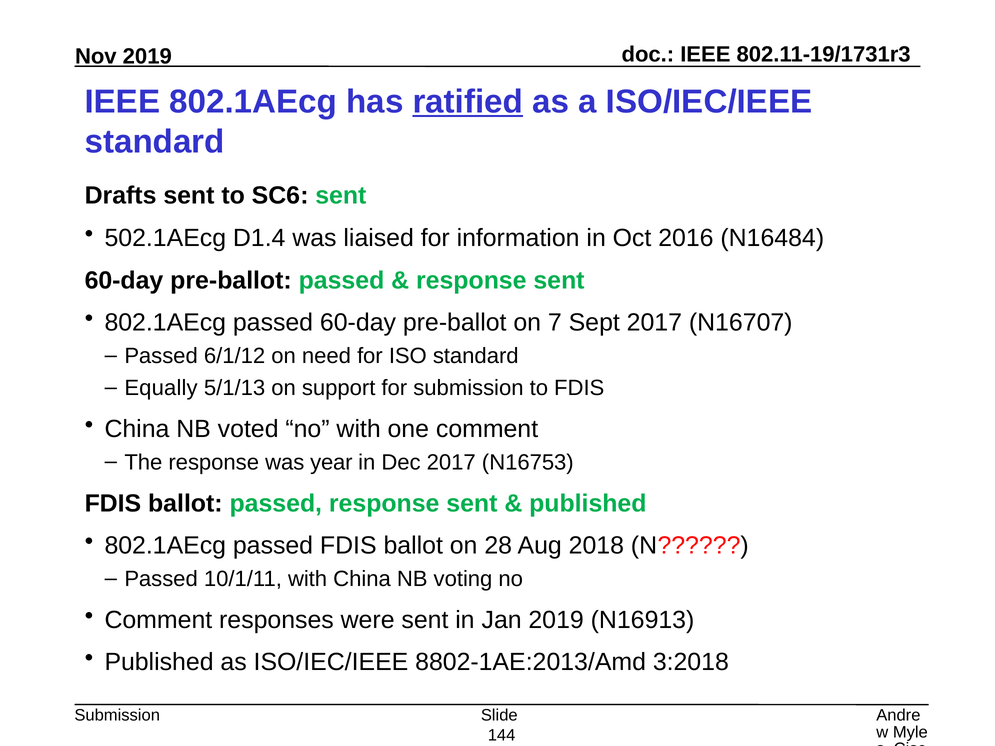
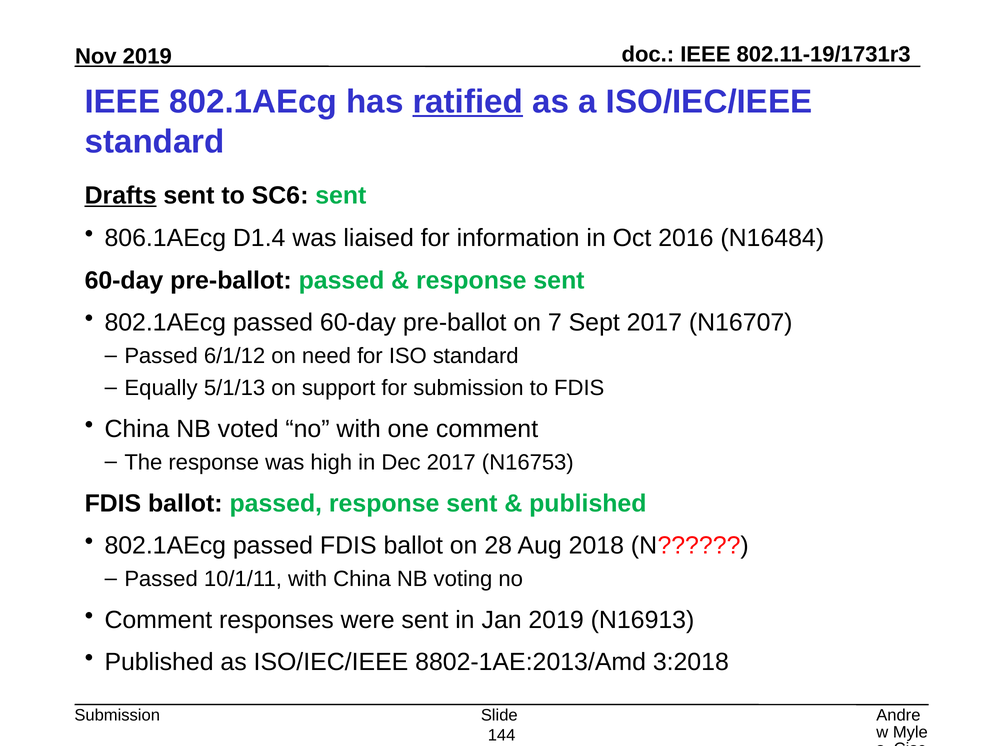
Drafts underline: none -> present
502.1AEcg: 502.1AEcg -> 806.1AEcg
year: year -> high
